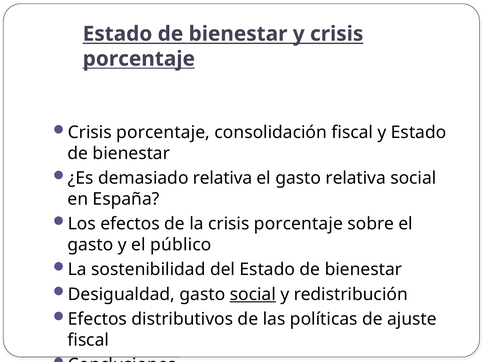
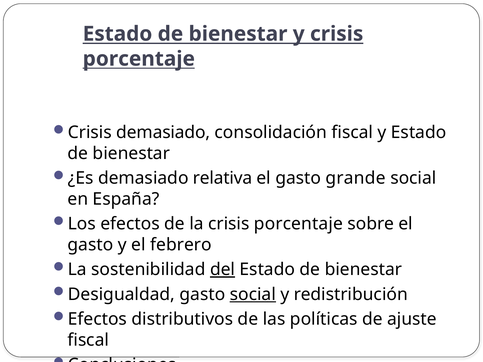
porcentaje at (163, 133): porcentaje -> demasiado
gasto relativa: relativa -> grande
público: público -> febrero
del underline: none -> present
